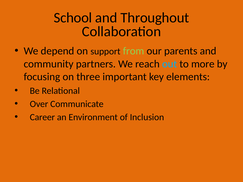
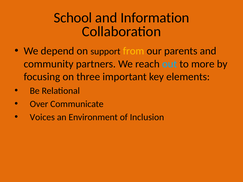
Throughout: Throughout -> Information
from colour: light green -> yellow
Career: Career -> Voices
